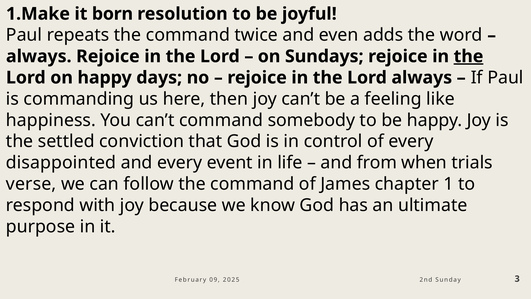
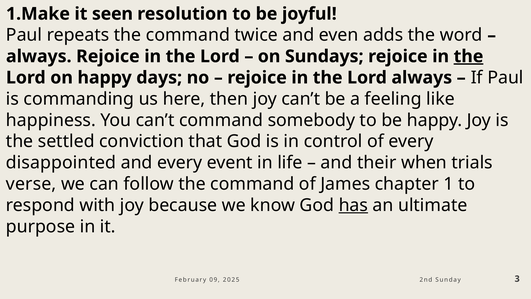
born: born -> seen
from: from -> their
has underline: none -> present
